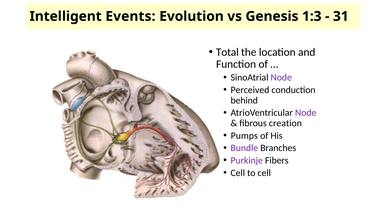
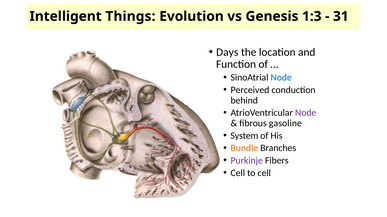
Events: Events -> Things
Total: Total -> Days
Node at (281, 78) colour: purple -> blue
creation: creation -> gasoline
Pumps: Pumps -> System
Bundle colour: purple -> orange
